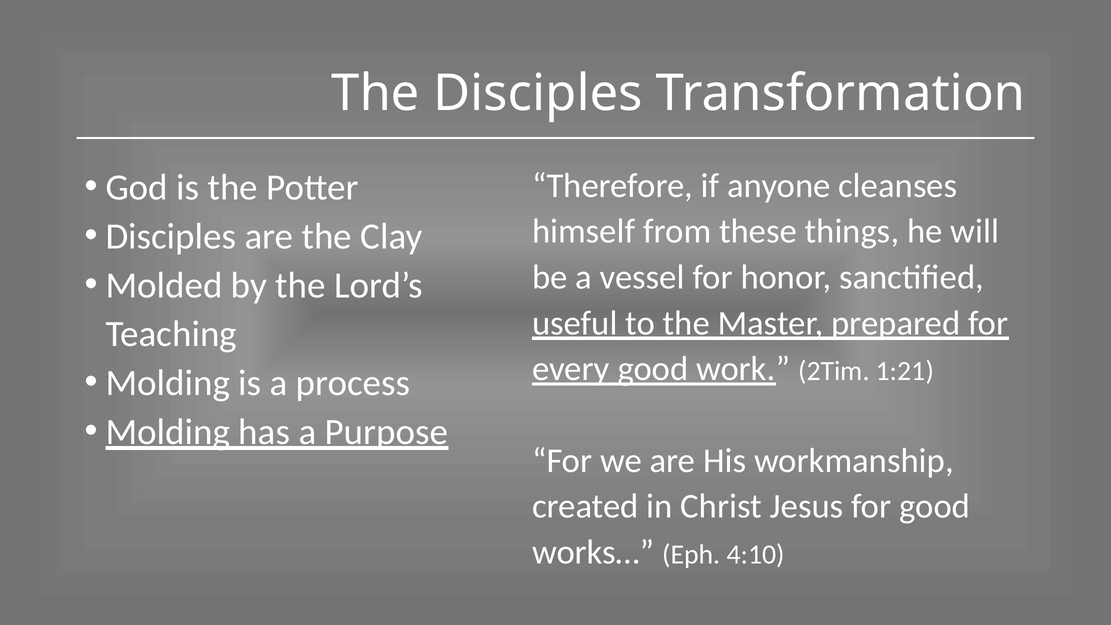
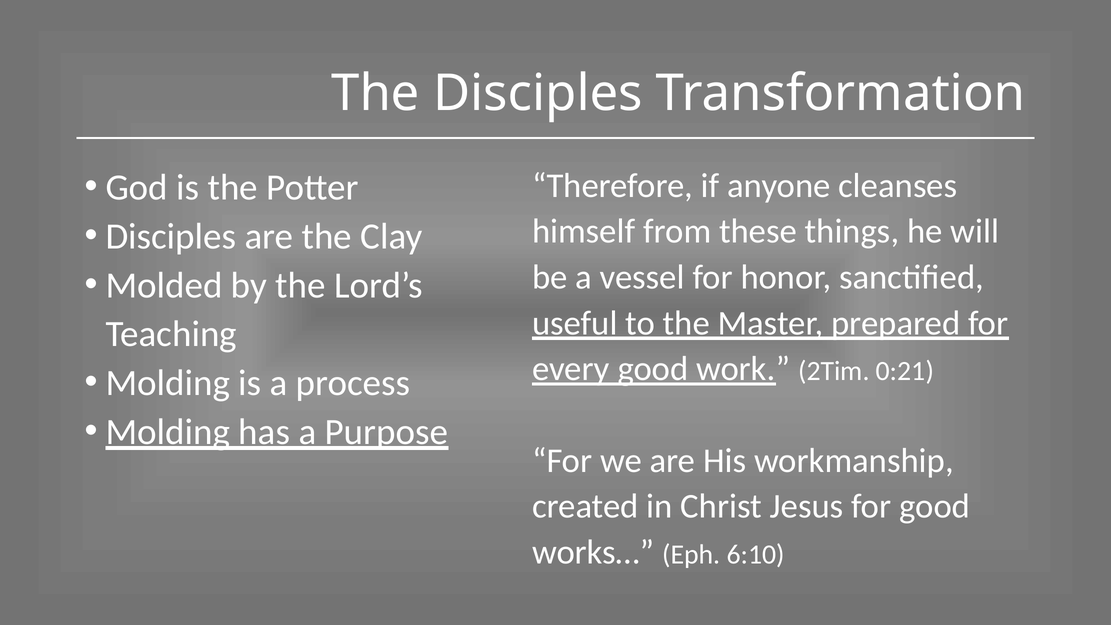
1:21: 1:21 -> 0:21
4:10: 4:10 -> 6:10
